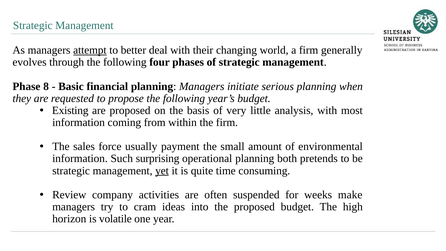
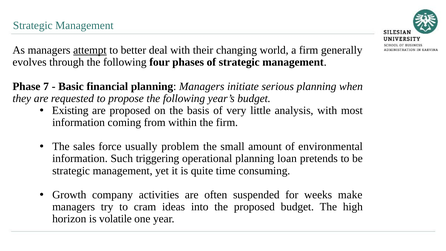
8: 8 -> 7
payment: payment -> problem
surprising: surprising -> triggering
both: both -> loan
yet underline: present -> none
Review: Review -> Growth
